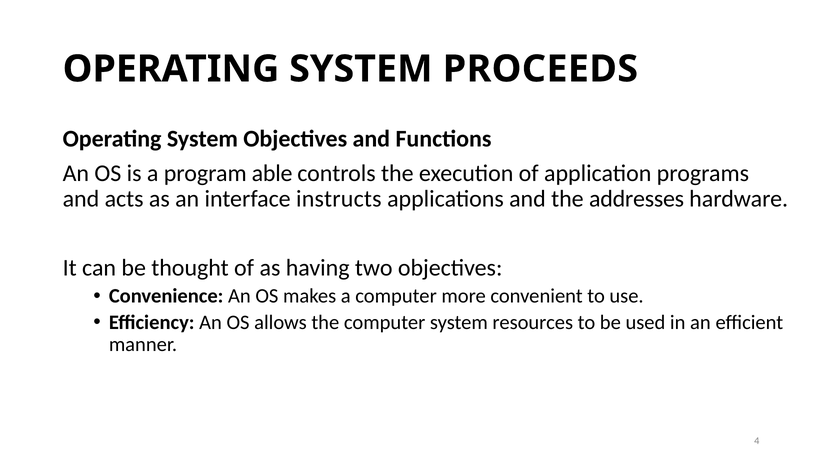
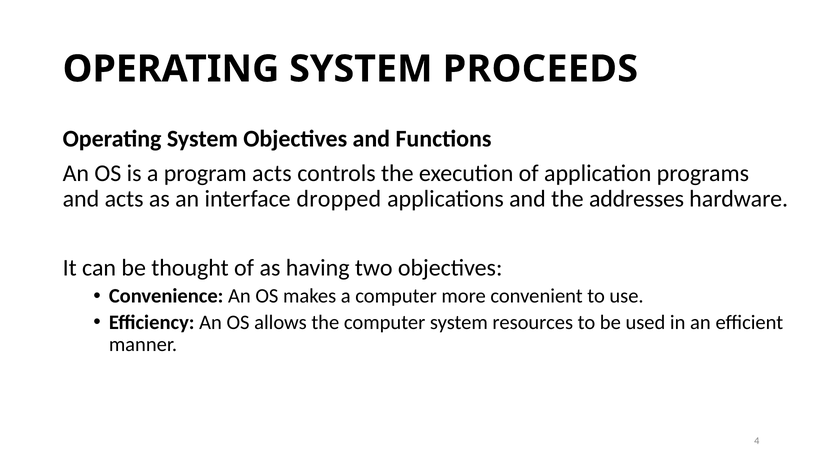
program able: able -> acts
instructs: instructs -> dropped
